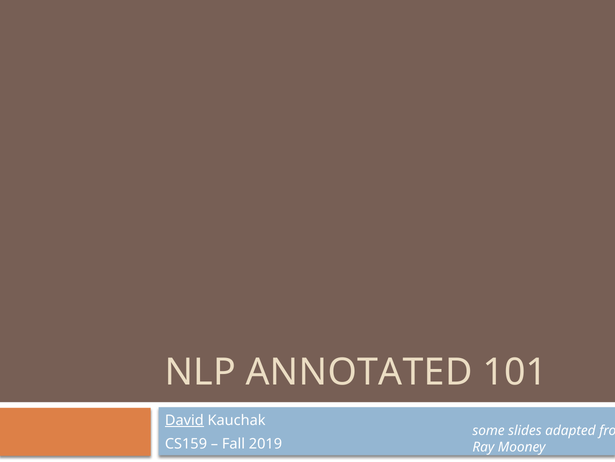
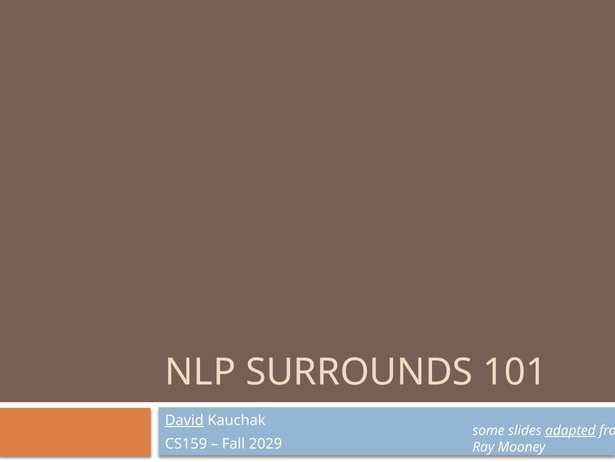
ANNOTATED: ANNOTATED -> SURROUNDS
adapted underline: none -> present
2019: 2019 -> 2029
